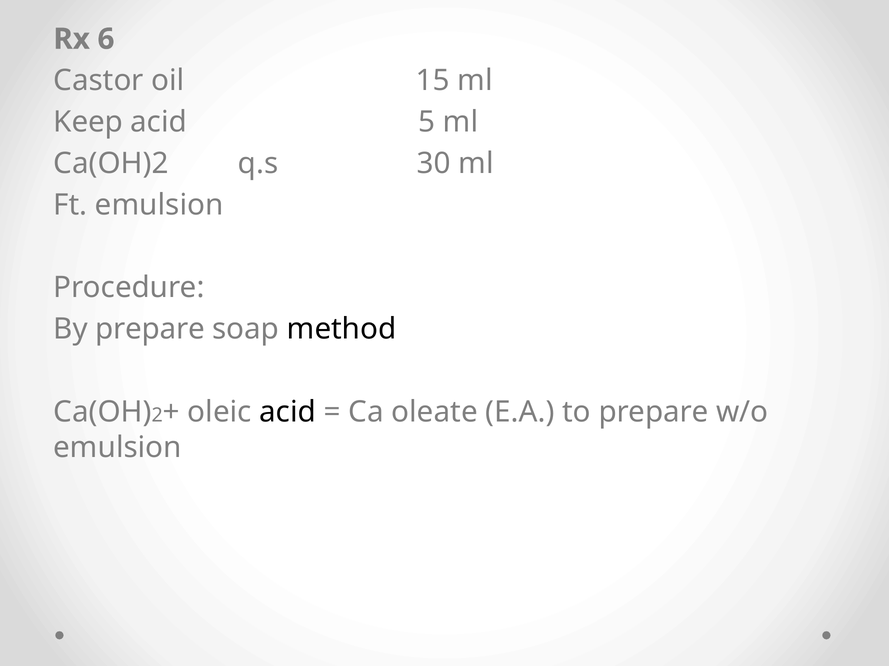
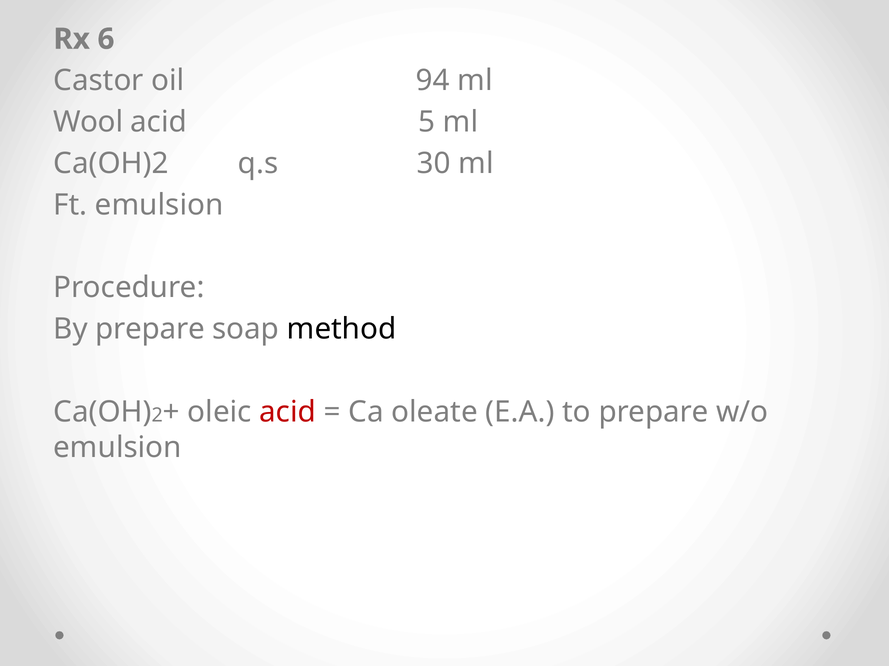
15: 15 -> 94
Keep: Keep -> Wool
acid at (288, 412) colour: black -> red
